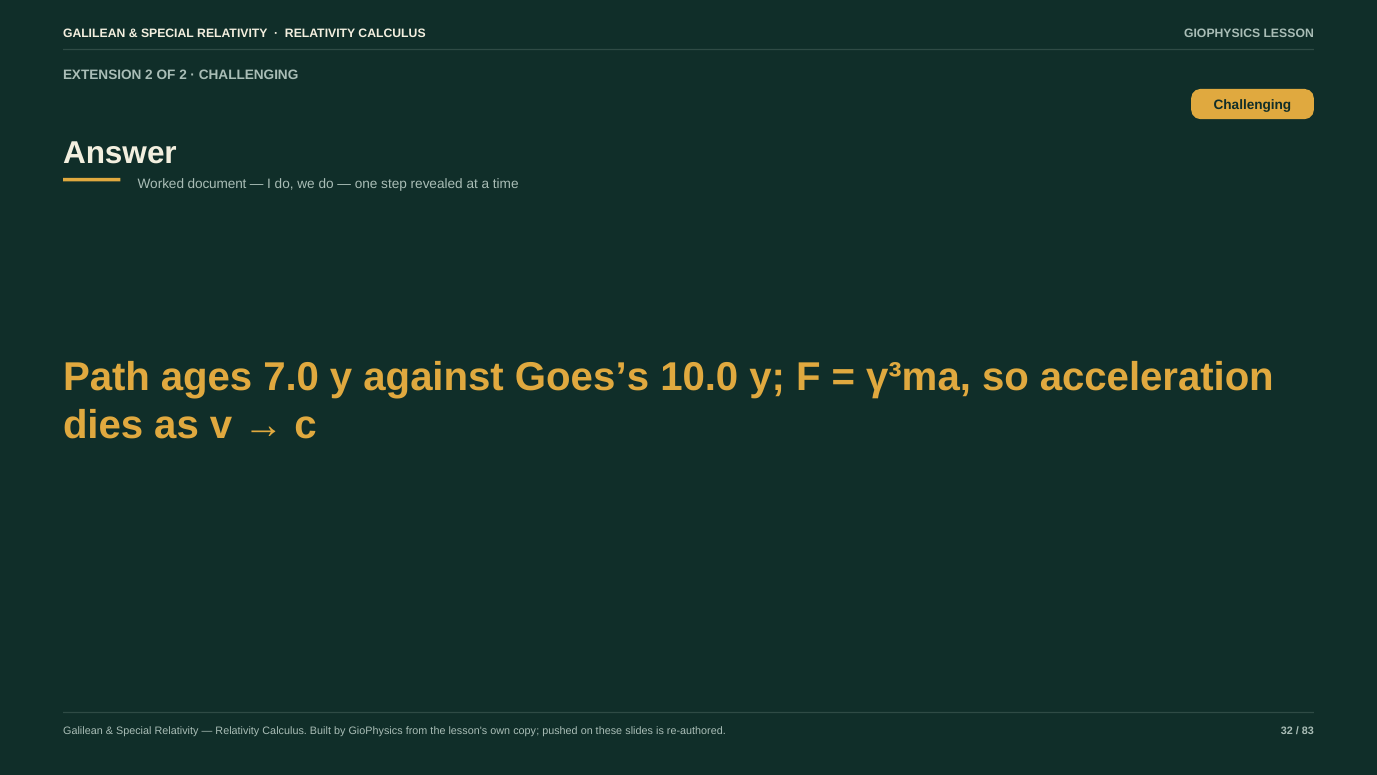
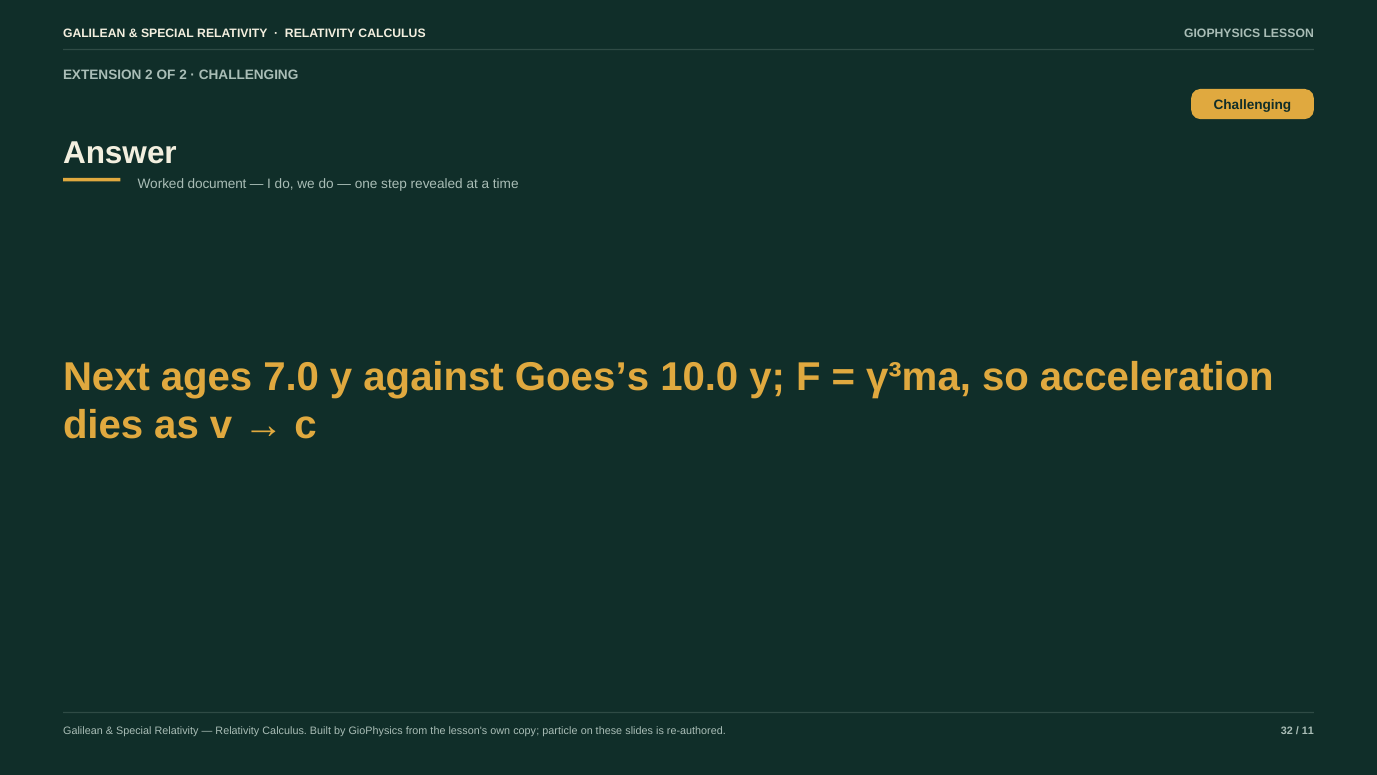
Path: Path -> Next
pushed: pushed -> particle
83: 83 -> 11
